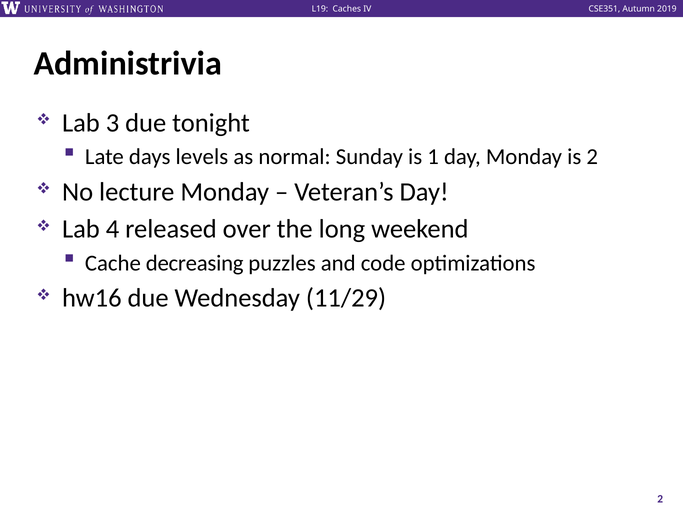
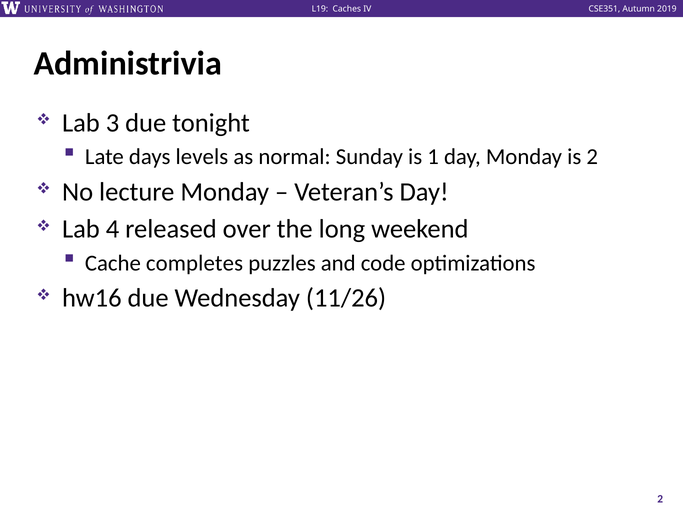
decreasing: decreasing -> completes
11/29: 11/29 -> 11/26
